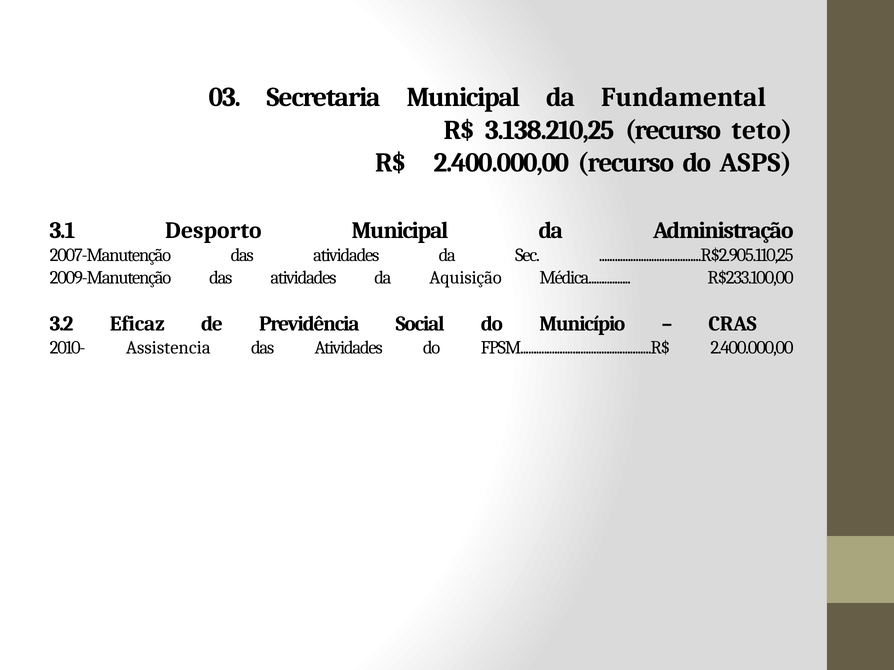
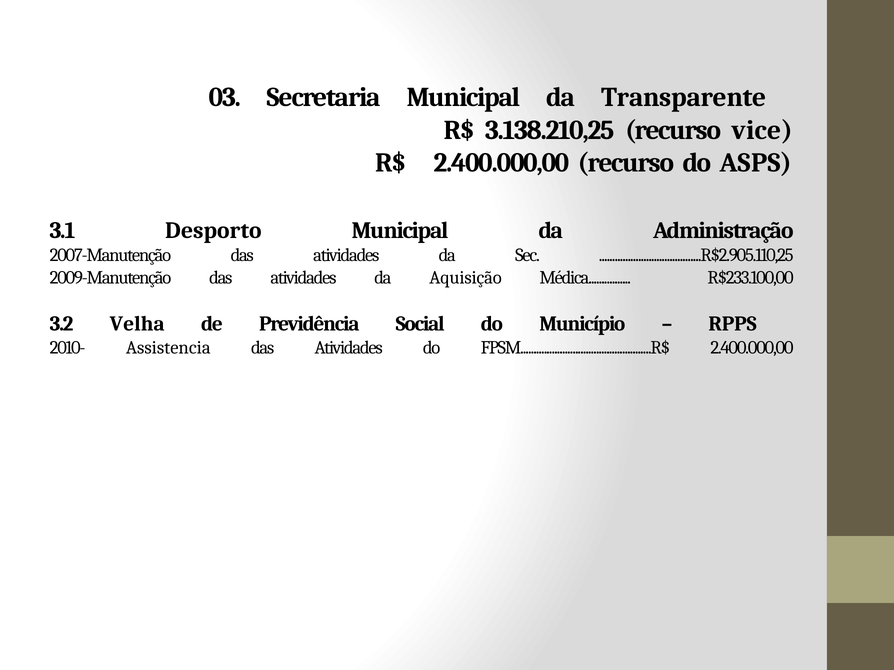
Fundamental: Fundamental -> Transparente
teto: teto -> vice
Eficaz: Eficaz -> Velha
CRAS: CRAS -> RPPS
